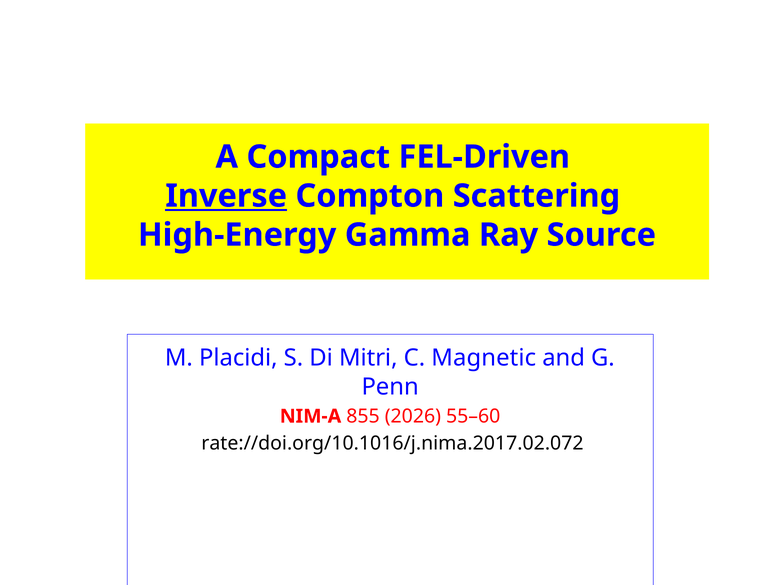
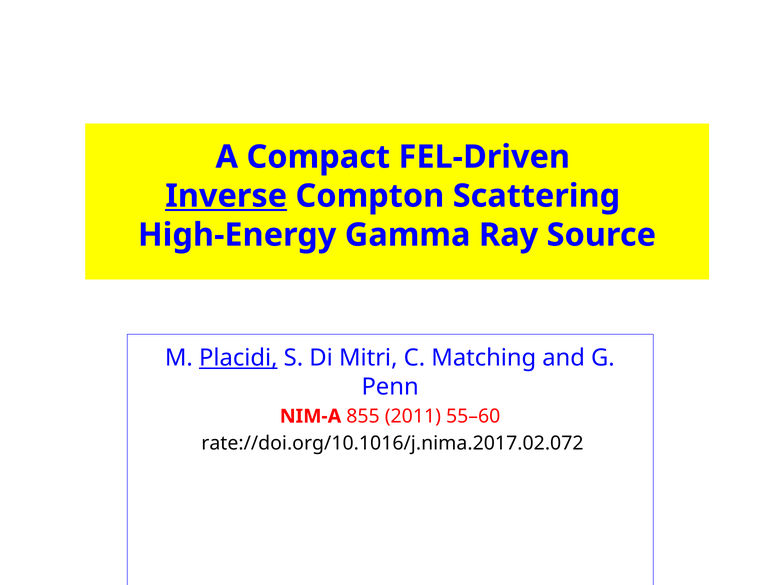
Placidi underline: none -> present
Magnetic: Magnetic -> Matching
2026: 2026 -> 2011
